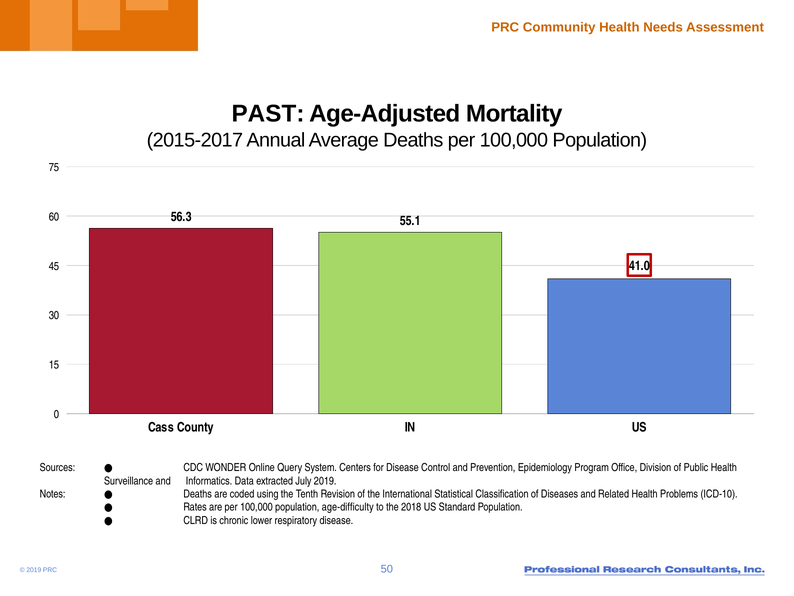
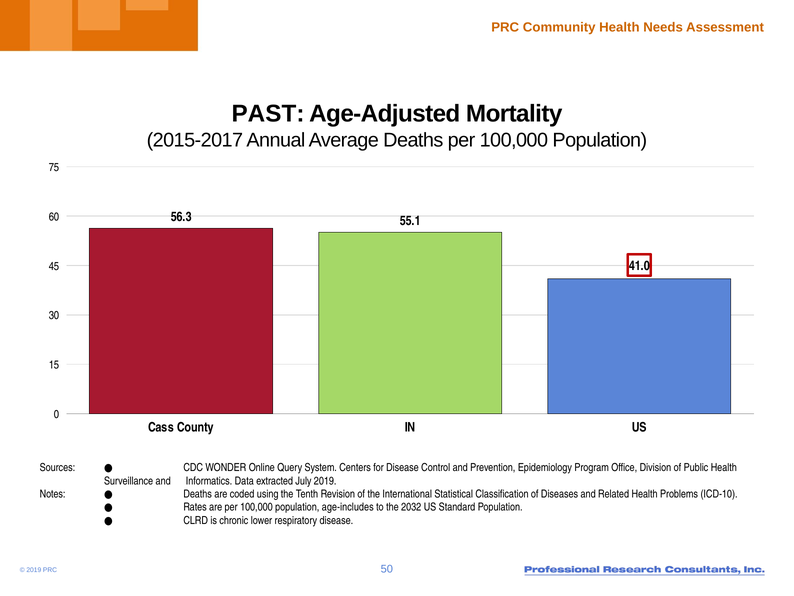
age-difficulty: age-difficulty -> age-includes
2018: 2018 -> 2032
